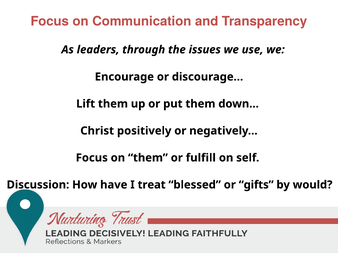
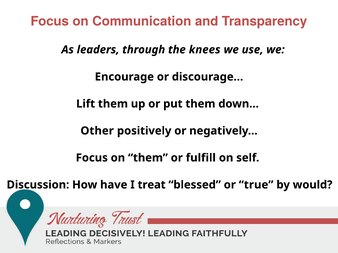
issues: issues -> knees
Christ: Christ -> Other
gifts: gifts -> true
